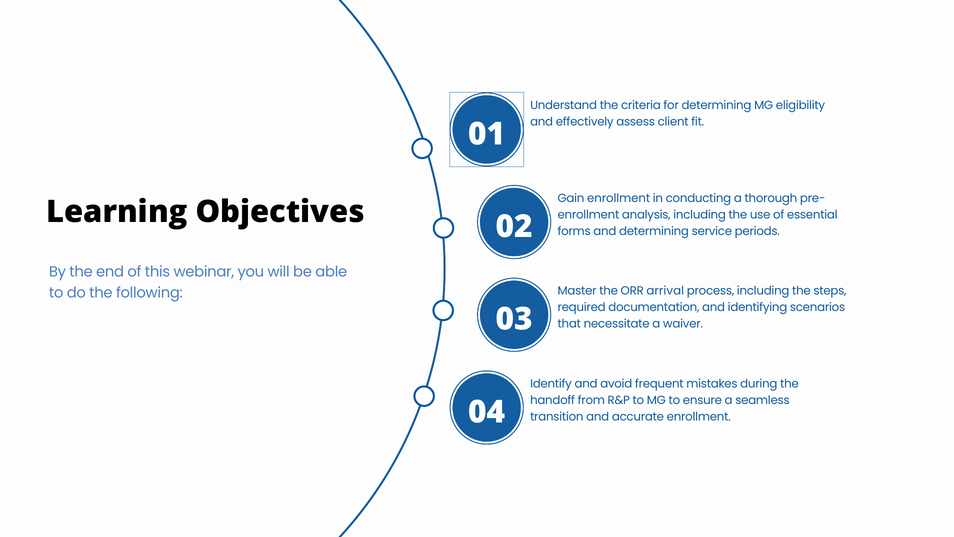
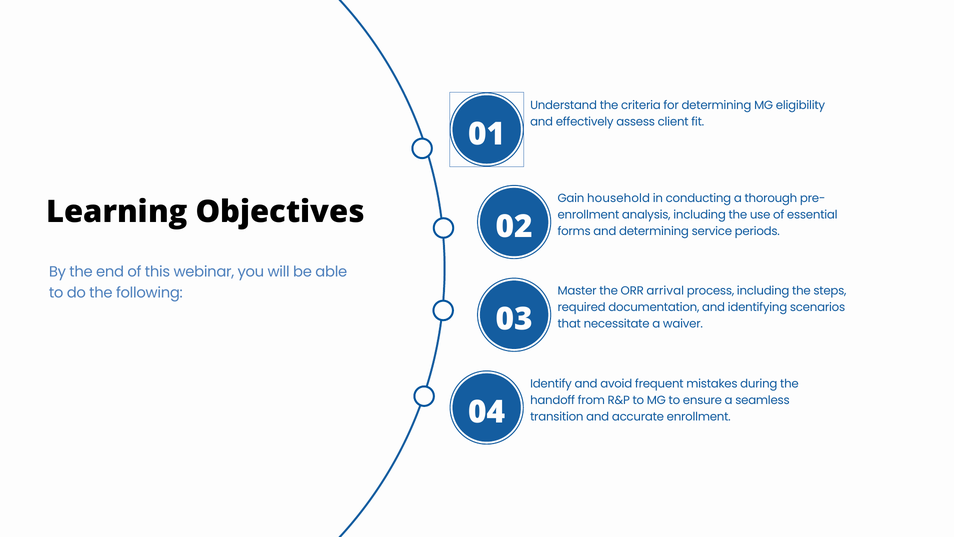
Gain enrollment: enrollment -> household
